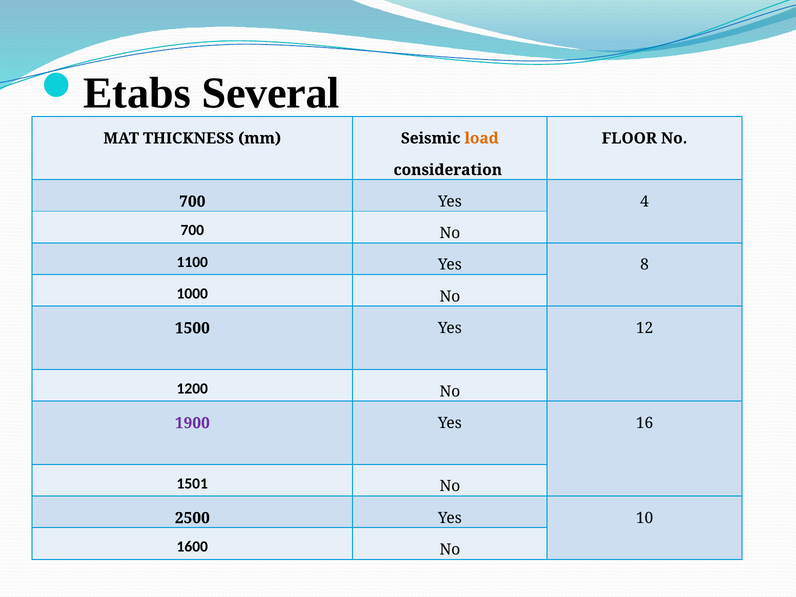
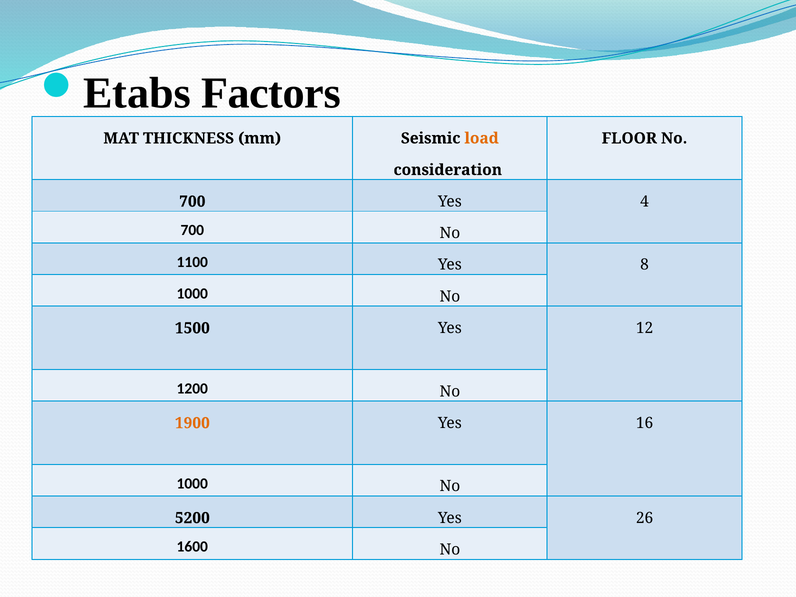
Several: Several -> Factors
1900 colour: purple -> orange
1501 at (192, 483): 1501 -> 1000
2500: 2500 -> 5200
10: 10 -> 26
